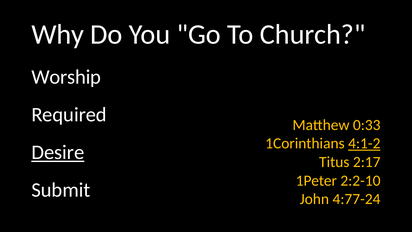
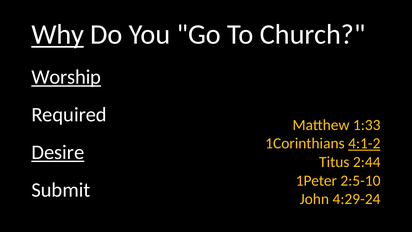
Why underline: none -> present
Worship underline: none -> present
0:33: 0:33 -> 1:33
2:17: 2:17 -> 2:44
2:2-10: 2:2-10 -> 2:5-10
4:77-24: 4:77-24 -> 4:29-24
